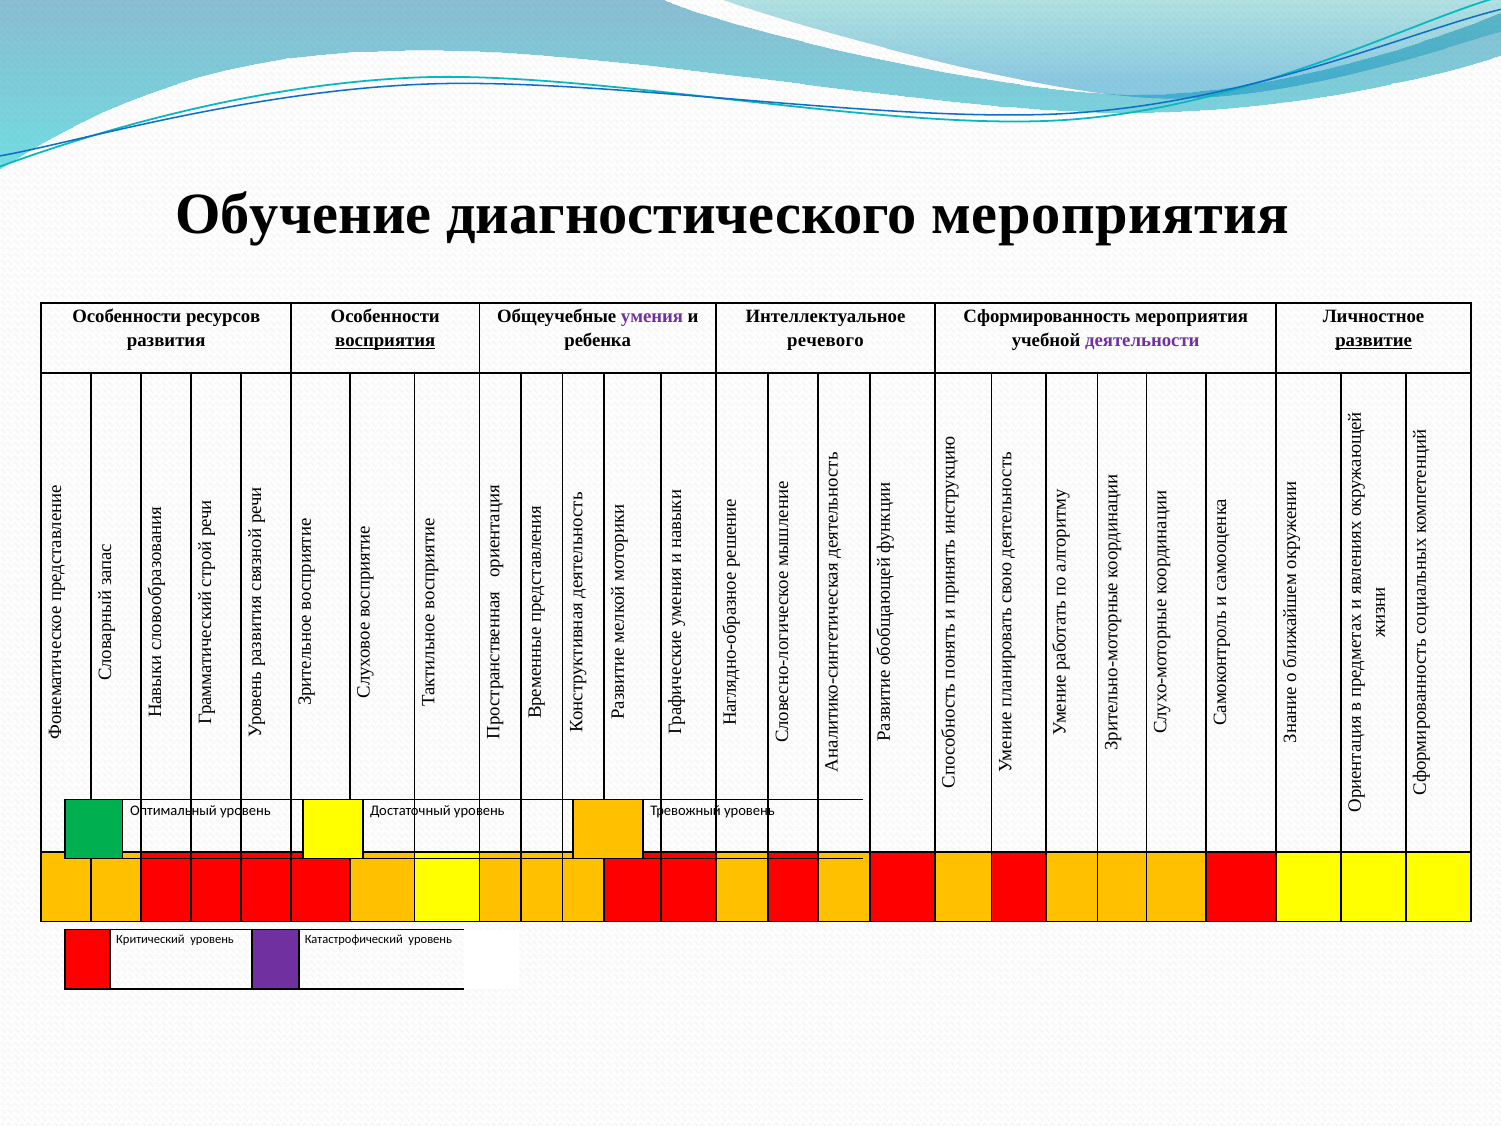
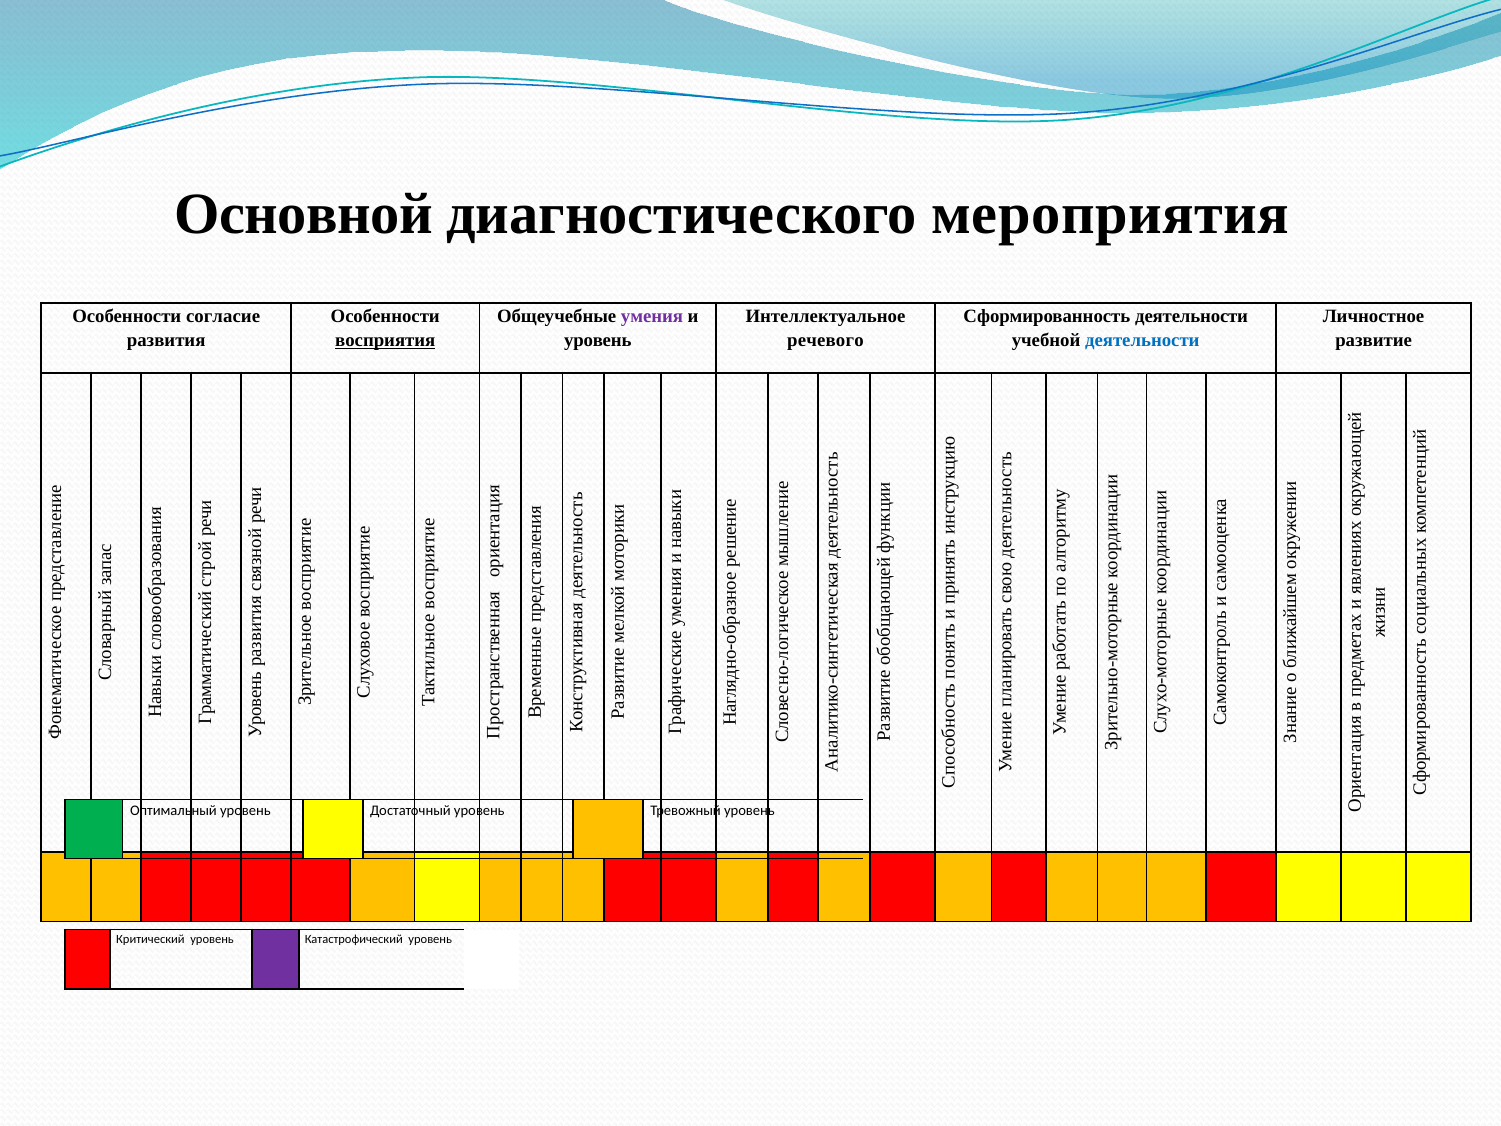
Обучение: Обучение -> Основной
ресурсов: ресурсов -> согласие
Сформированность мероприятия: мероприятия -> деятельности
ребенка at (598, 340): ребенка -> уровень
деятельности at (1142, 340) colour: purple -> blue
развитие underline: present -> none
